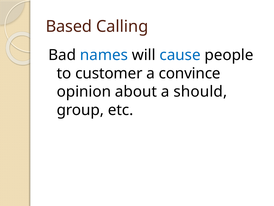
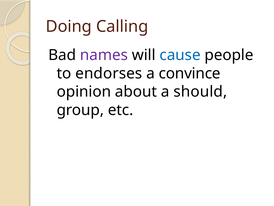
Based: Based -> Doing
names colour: blue -> purple
customer: customer -> endorses
